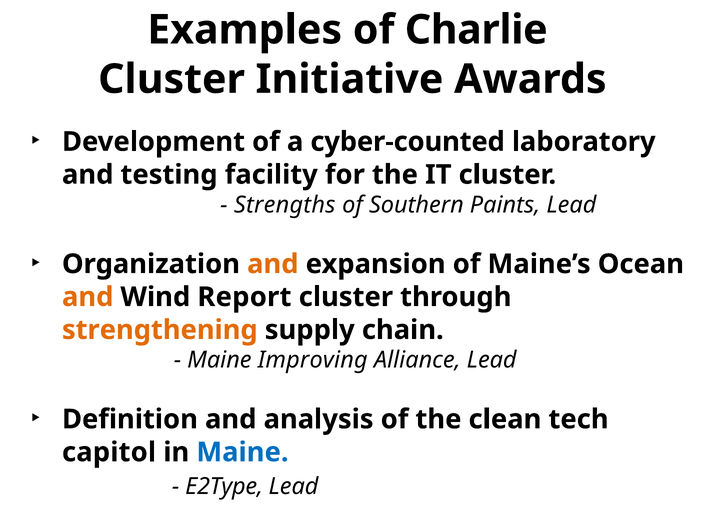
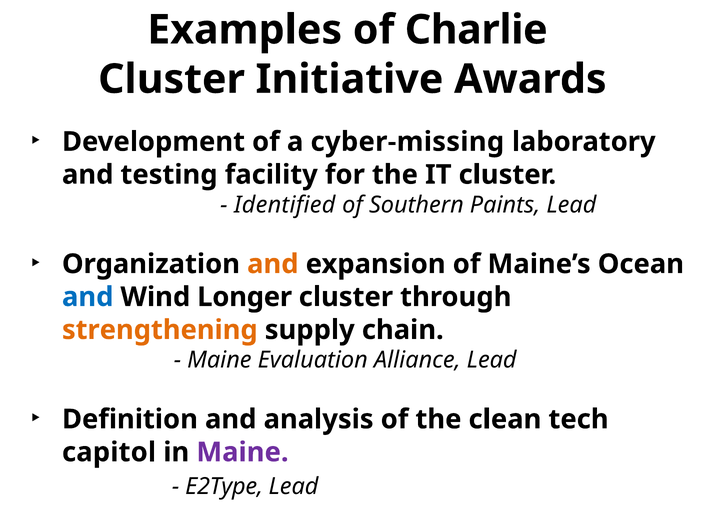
cyber-counted: cyber-counted -> cyber-missing
Strengths: Strengths -> Identified
and at (88, 297) colour: orange -> blue
Report: Report -> Longer
Improving: Improving -> Evaluation
Maine at (242, 452) colour: blue -> purple
